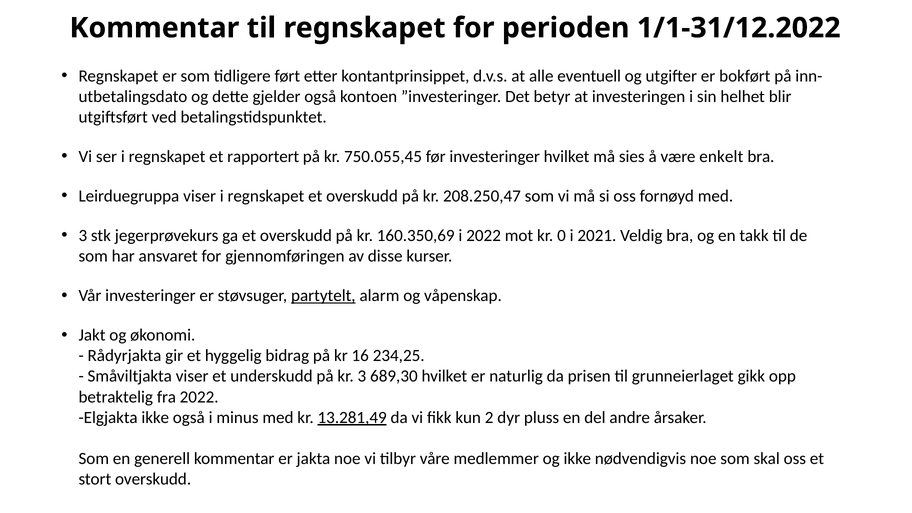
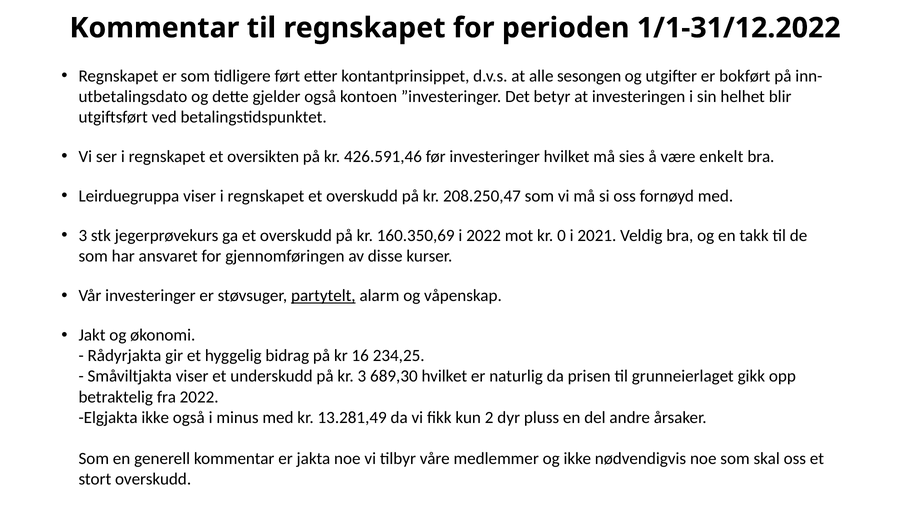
eventuell: eventuell -> sesongen
rapportert: rapportert -> oversikten
750.055,45: 750.055,45 -> 426.591,46
13.281,49 underline: present -> none
